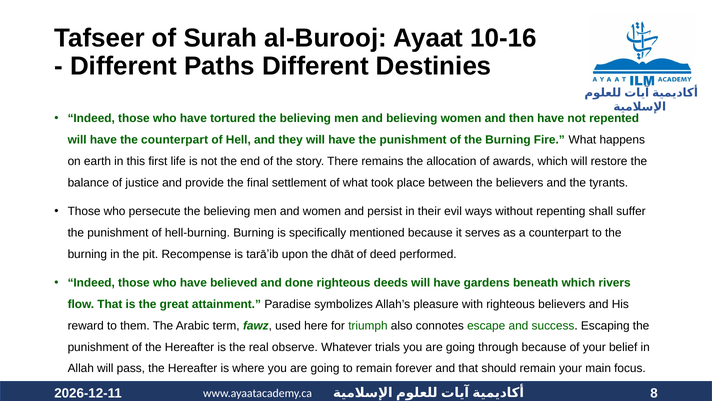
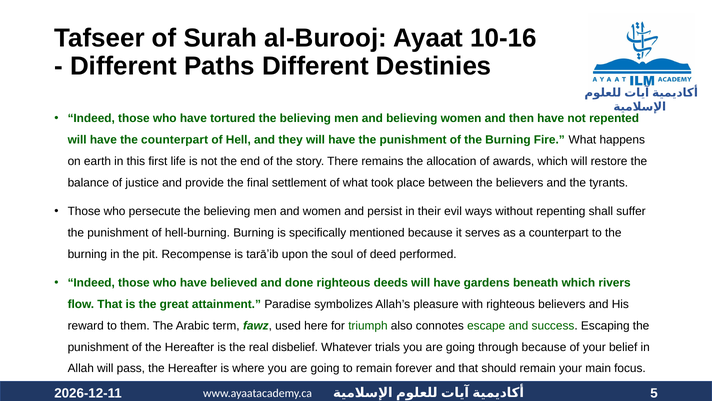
dhāt: dhāt -> soul
observe: observe -> disbelief
8: 8 -> 5
